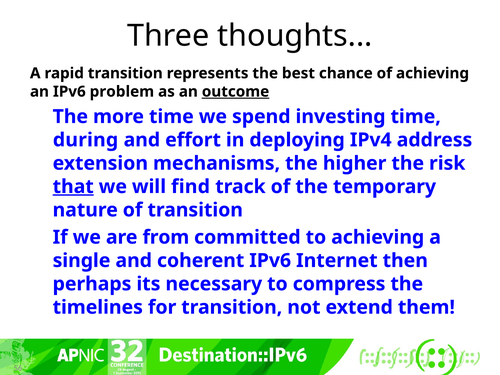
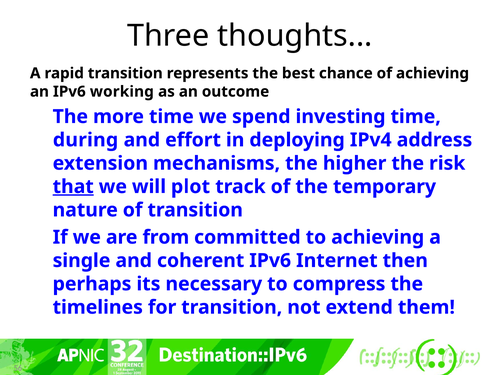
problem: problem -> working
outcome underline: present -> none
find: find -> plot
